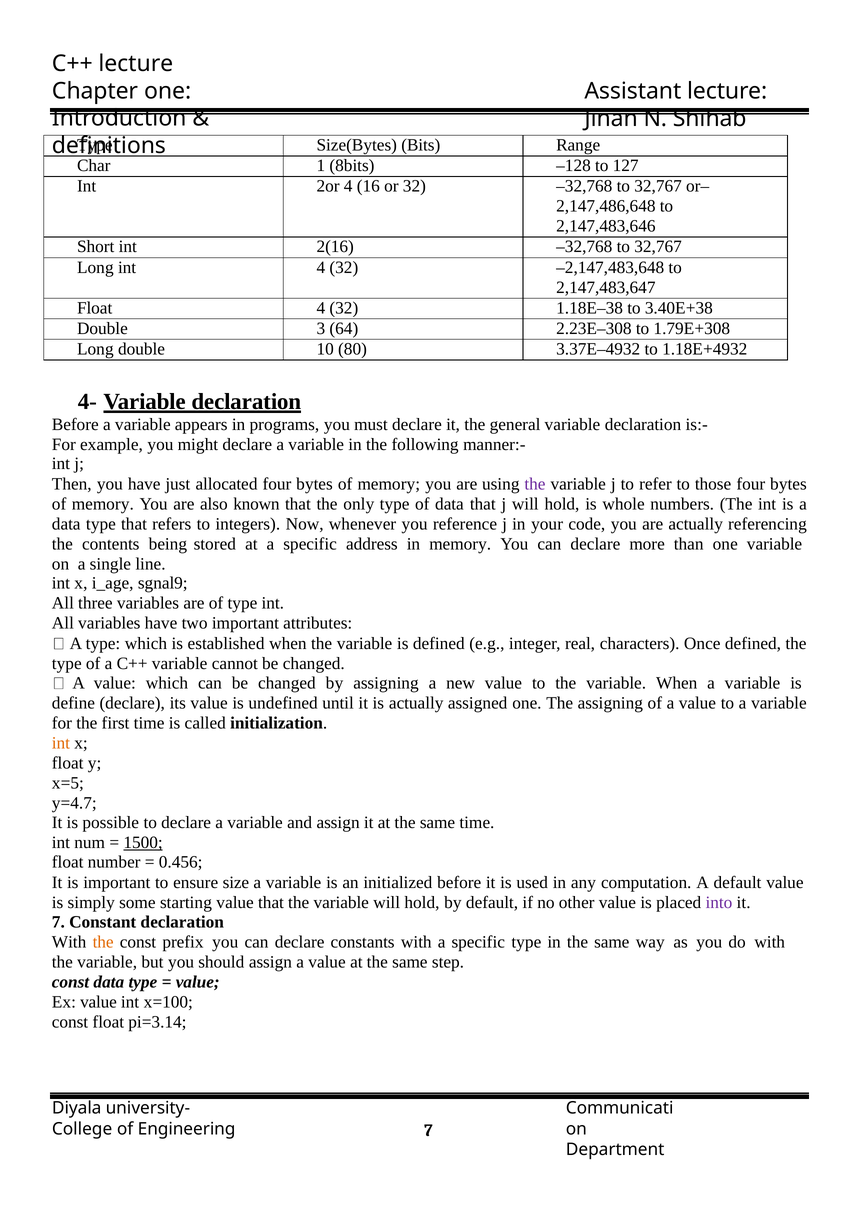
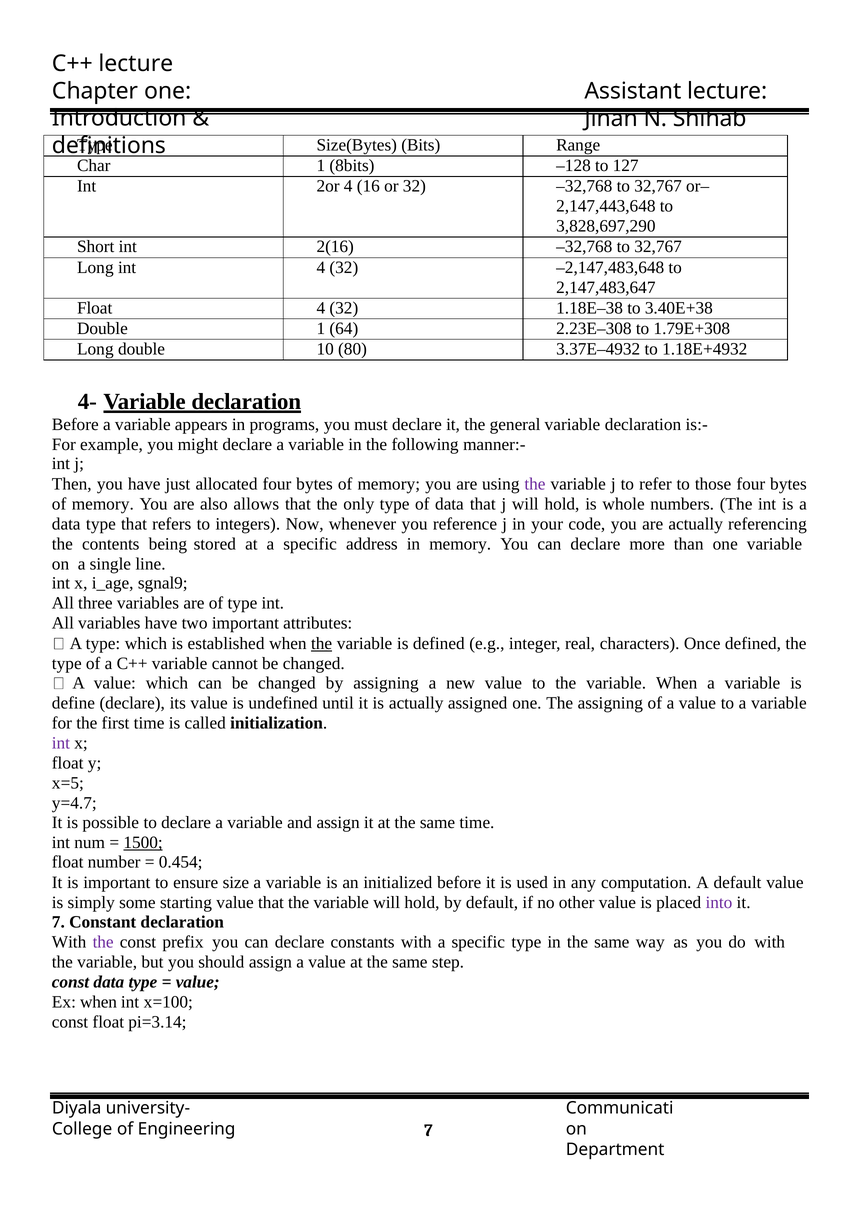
2,147,486,648: 2,147,486,648 -> 2,147,443,648
2,147,483,646: 2,147,483,646 -> 3,828,697,290
Double 3: 3 -> 1
known: known -> allows
the at (322, 643) underline: none -> present
int at (61, 743) colour: orange -> purple
0.456: 0.456 -> 0.454
the at (103, 942) colour: orange -> purple
Ex value: value -> when
